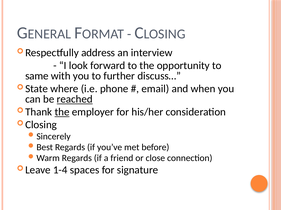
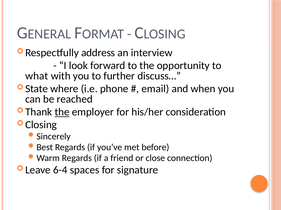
same: same -> what
reached underline: present -> none
1-4: 1-4 -> 6-4
